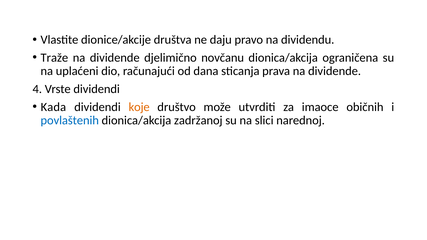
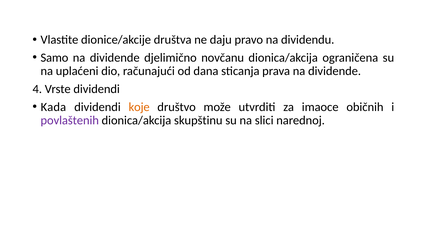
Traže: Traže -> Samo
povlaštenih colour: blue -> purple
zadržanoj: zadržanoj -> skupštinu
